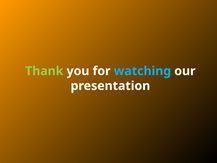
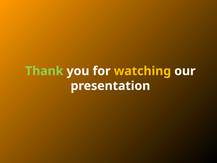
watching colour: light blue -> yellow
